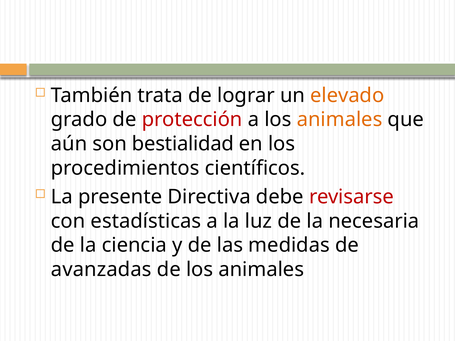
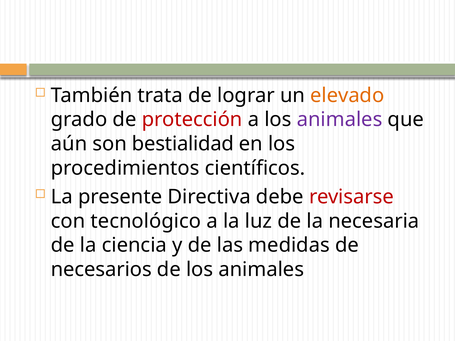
animales at (340, 120) colour: orange -> purple
estadísticas: estadísticas -> tecnológico
avanzadas: avanzadas -> necesarios
